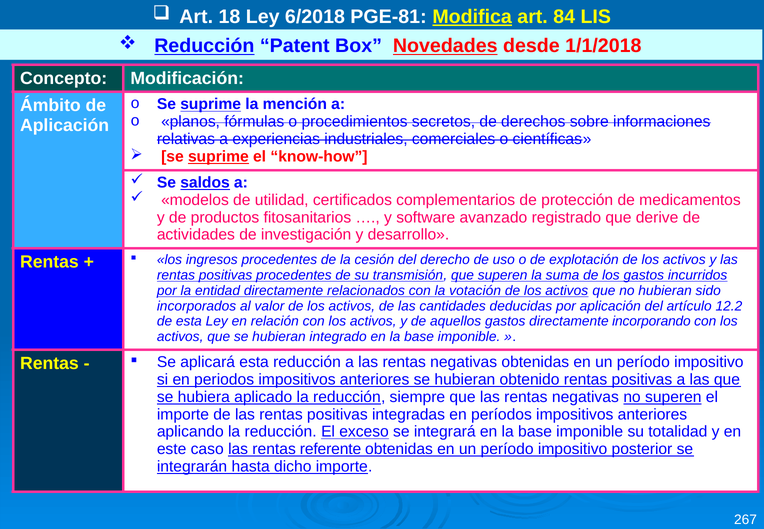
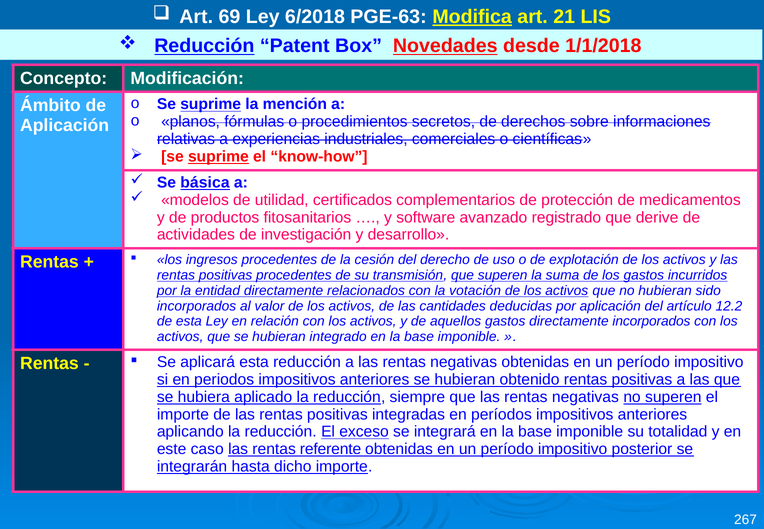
18: 18 -> 69
PGE-81: PGE-81 -> PGE-63
84: 84 -> 21
saldos: saldos -> básica
directamente incorporando: incorporando -> incorporados
